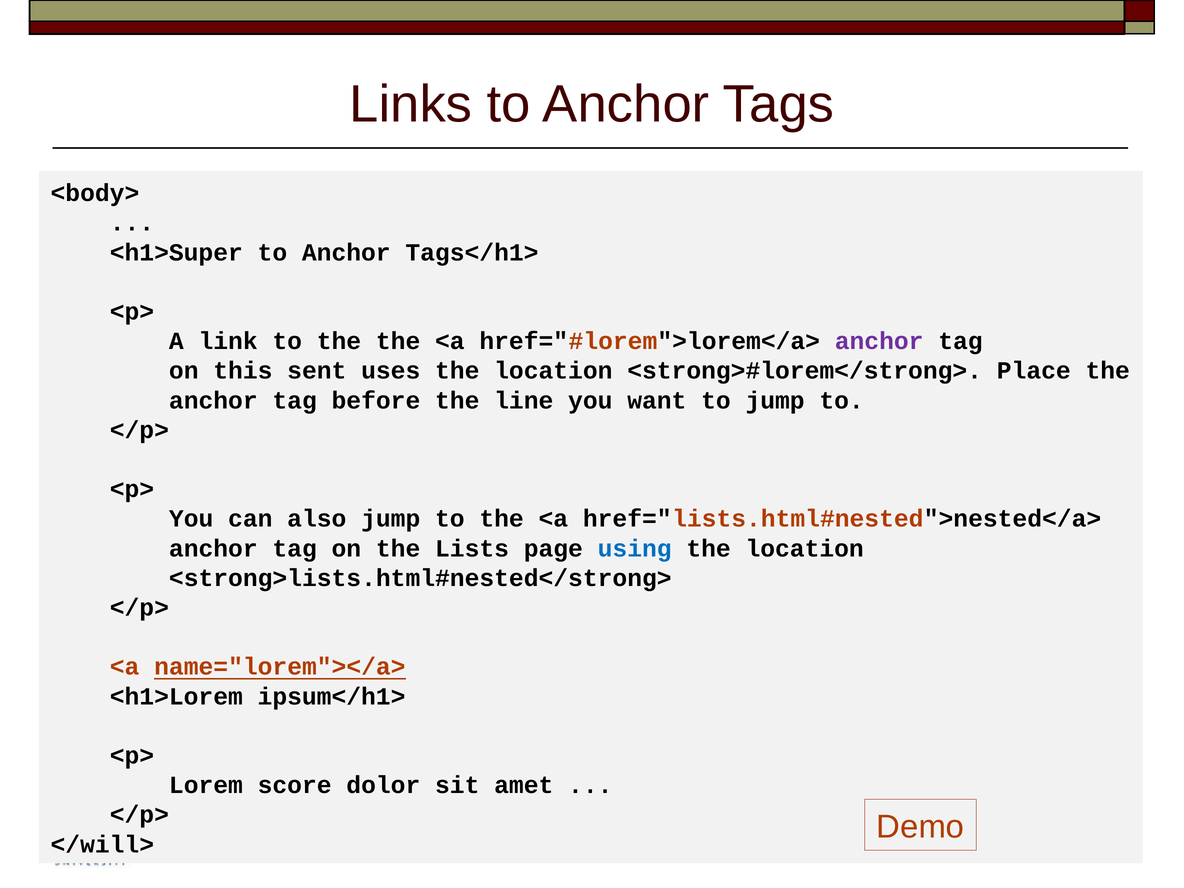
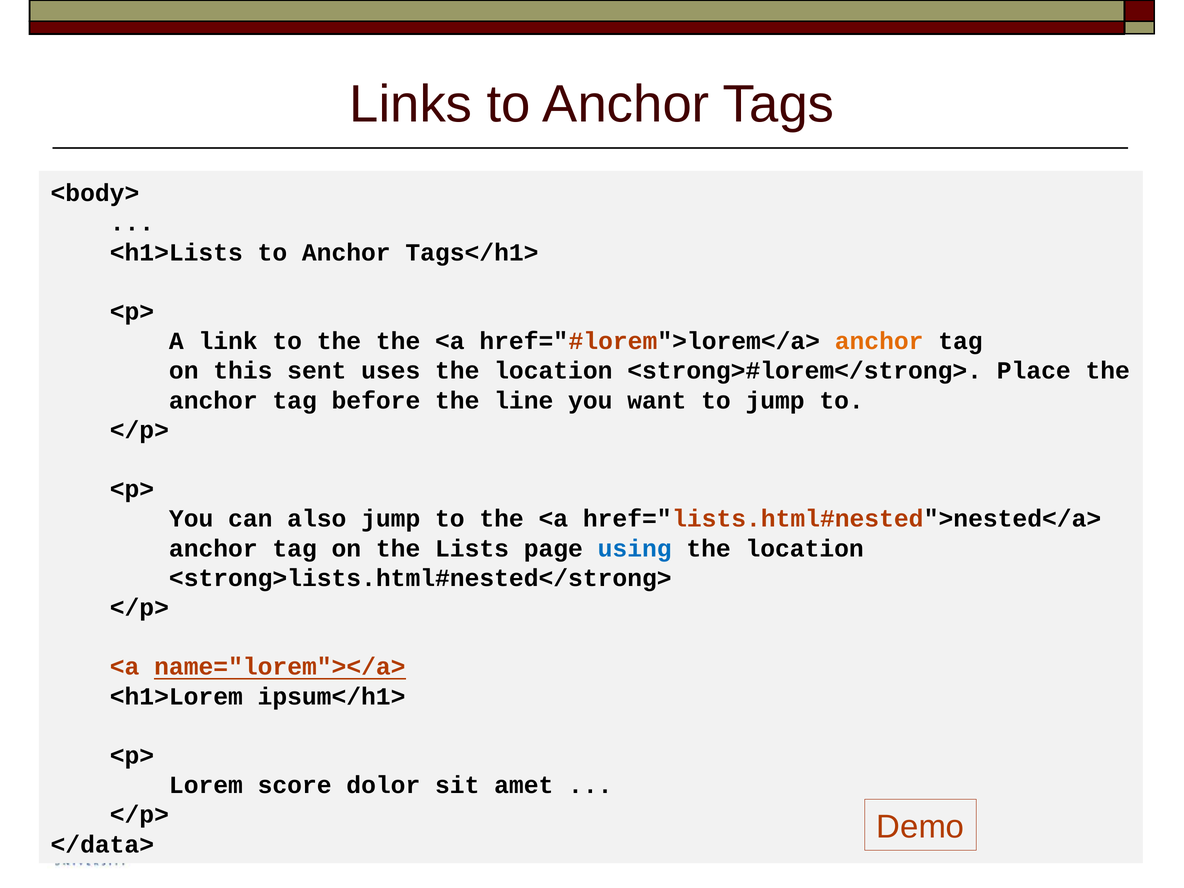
<h1>Super: <h1>Super -> <h1>Lists
anchor at (879, 341) colour: purple -> orange
</will>: </will> -> </data>
